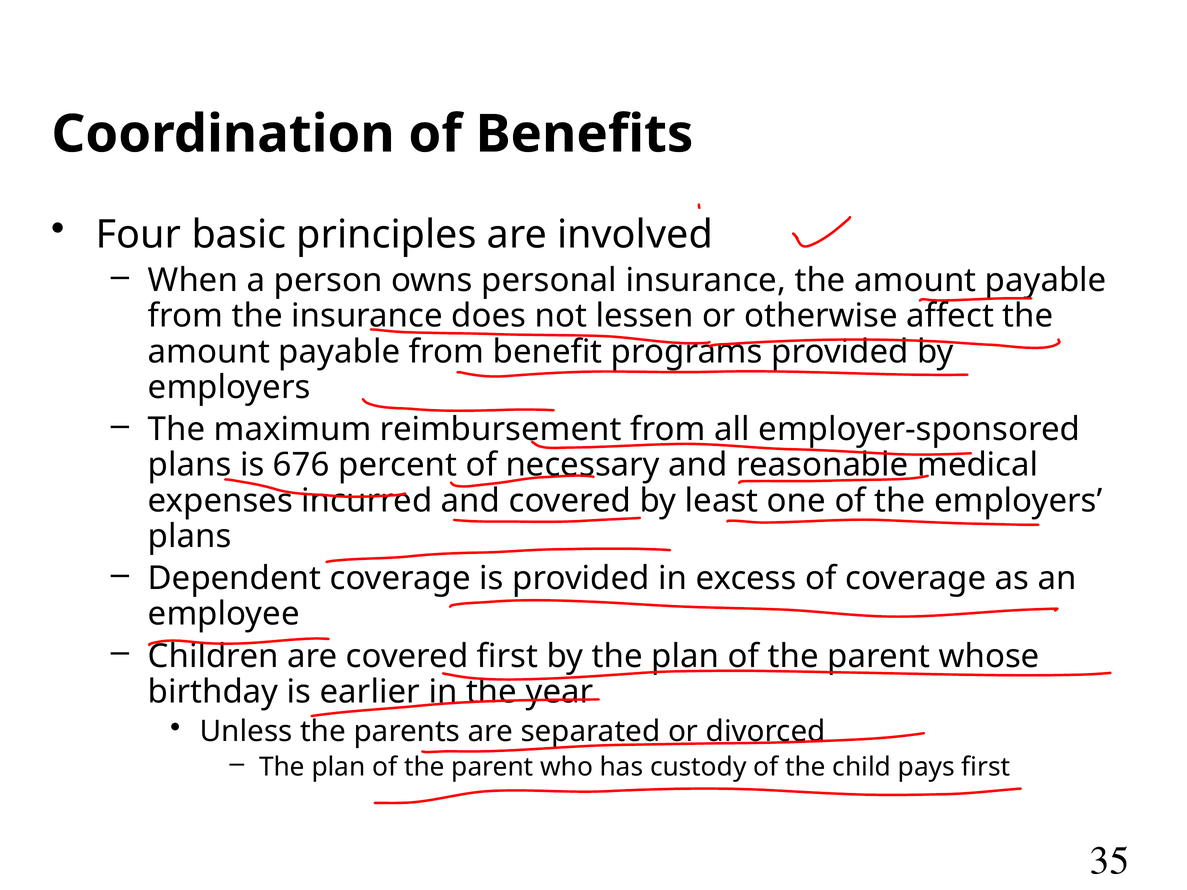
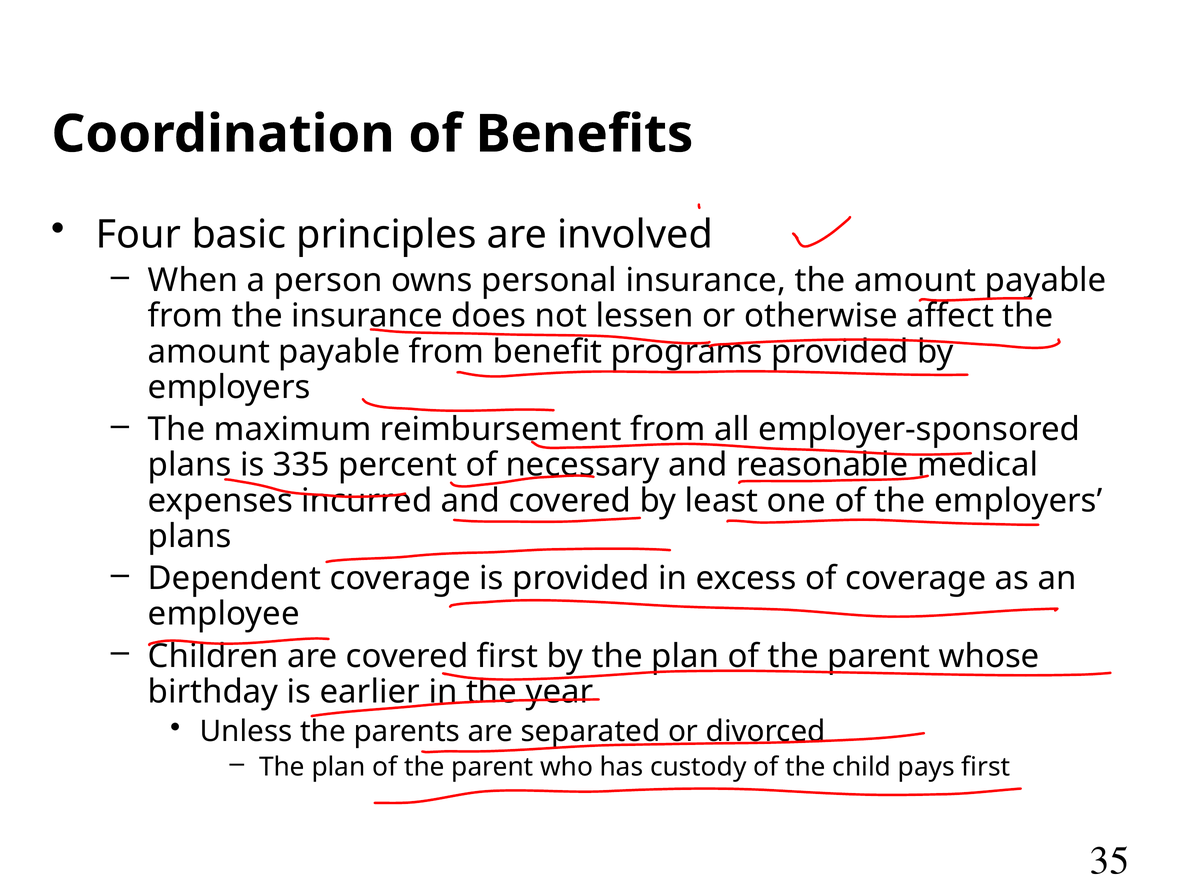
676: 676 -> 335
